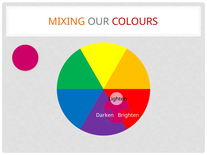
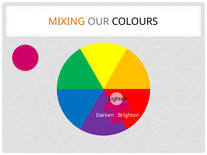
COLOURS colour: red -> black
